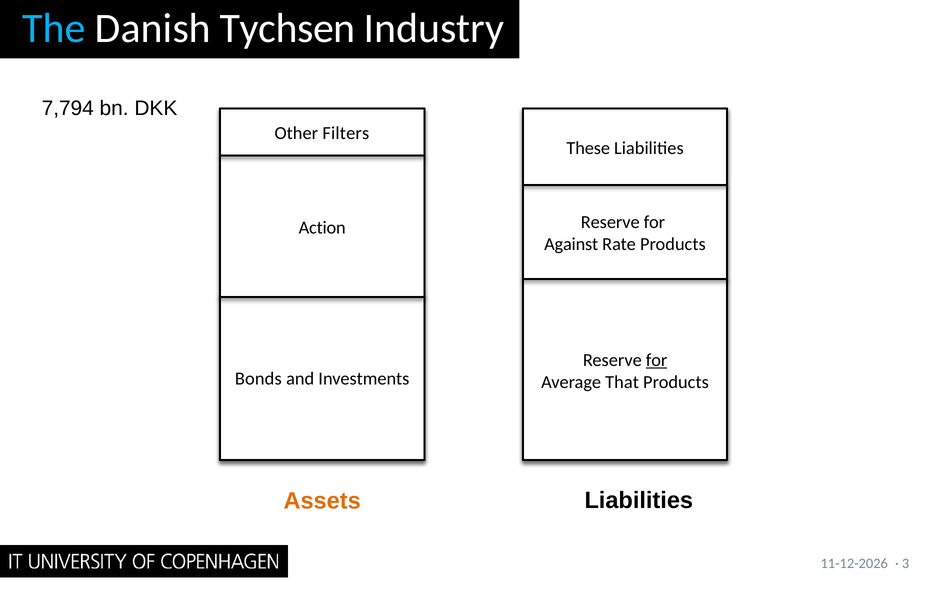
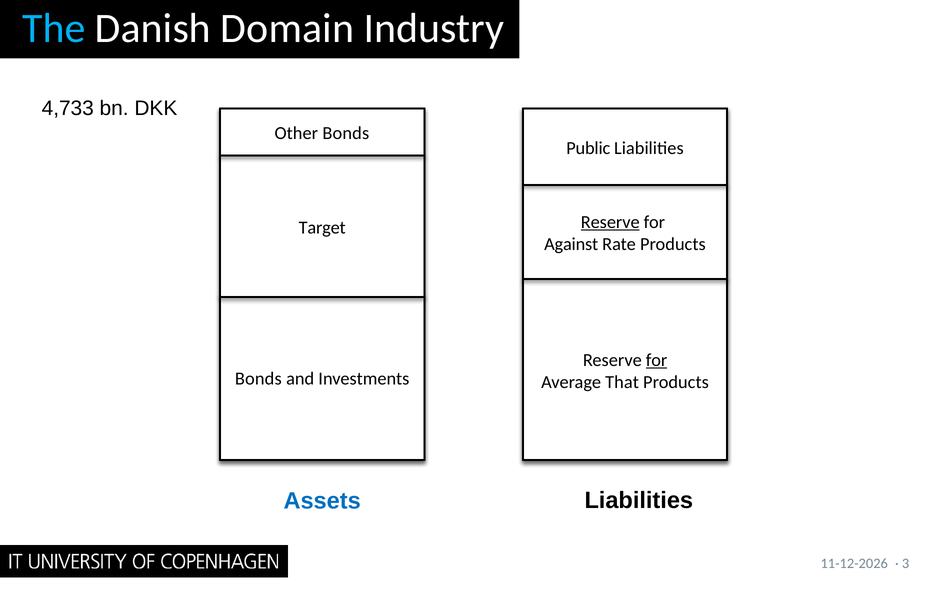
Tychsen: Tychsen -> Domain
7,794: 7,794 -> 4,733
Other Filters: Filters -> Bonds
These: These -> Public
Reserve at (610, 222) underline: none -> present
Action: Action -> Target
Assets colour: orange -> blue
